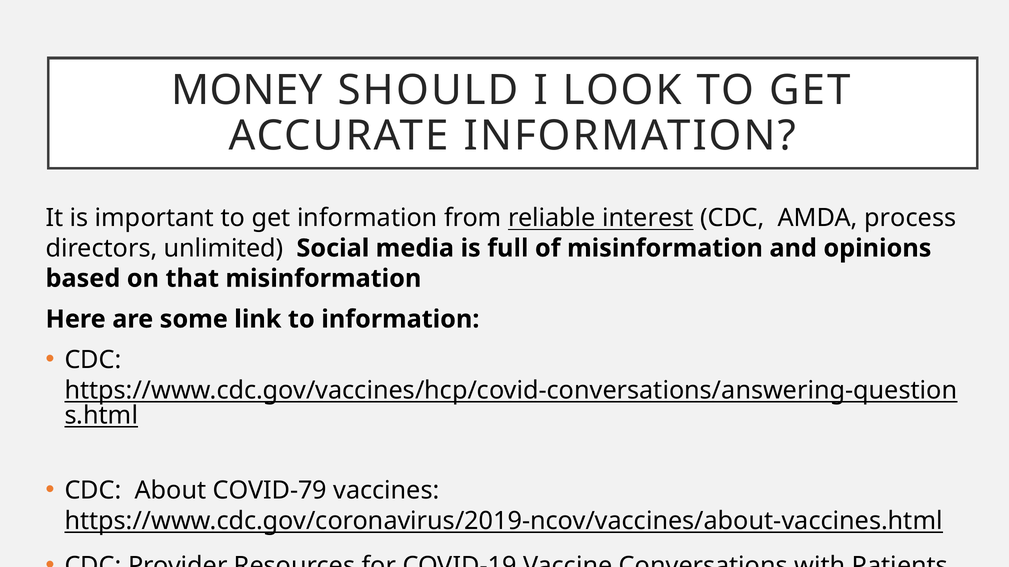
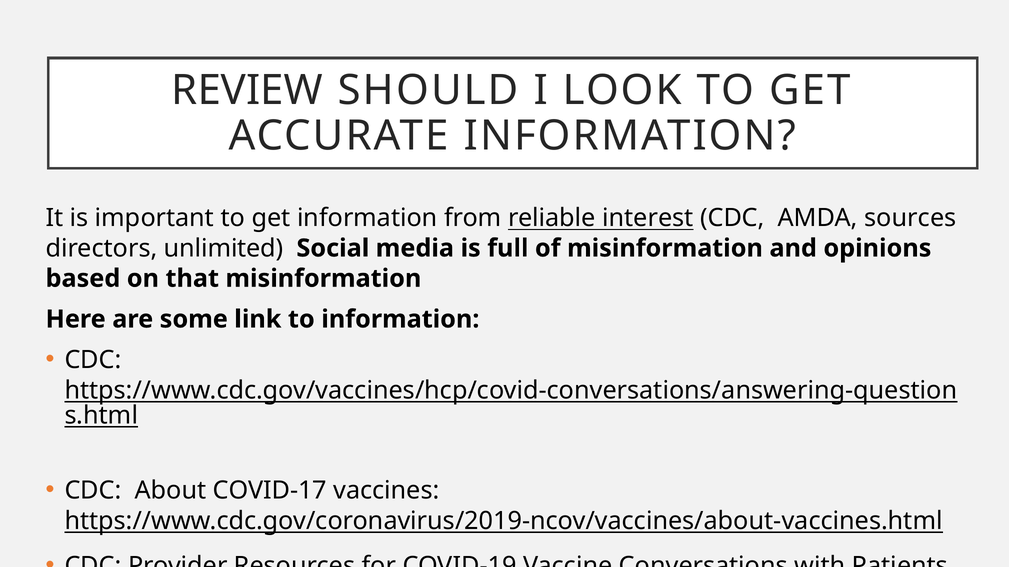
MONEY: MONEY -> REVIEW
process: process -> sources
COVID-79: COVID-79 -> COVID-17
